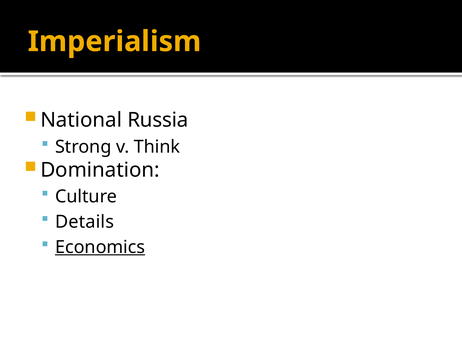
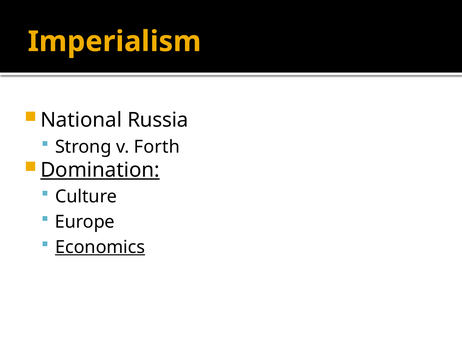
Think: Think -> Forth
Domination underline: none -> present
Details: Details -> Europe
